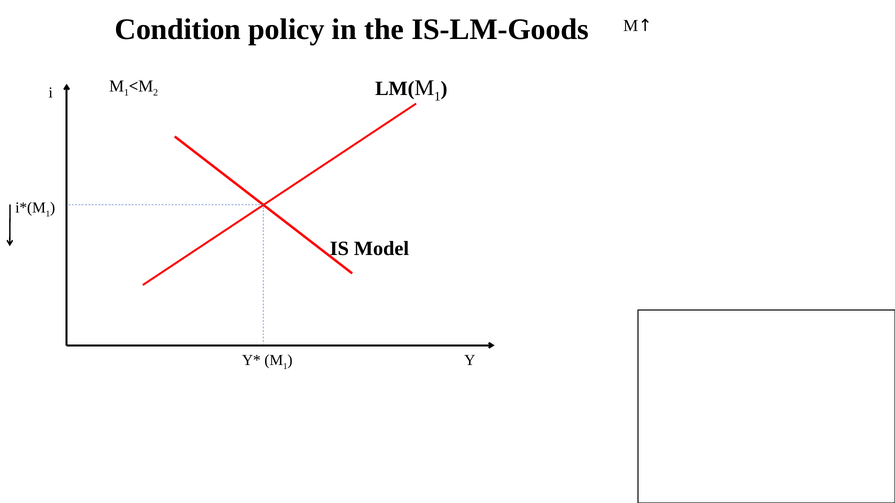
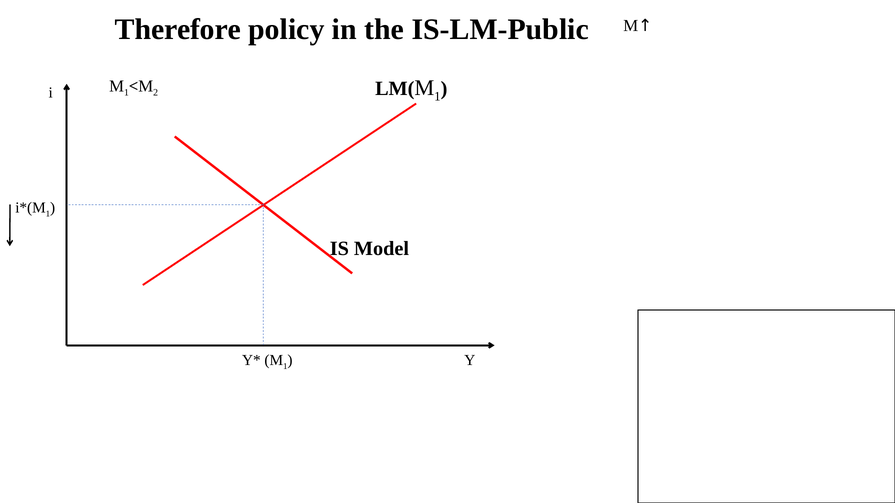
Condition: Condition -> Therefore
IS-LM-Goods: IS-LM-Goods -> IS-LM-Public
